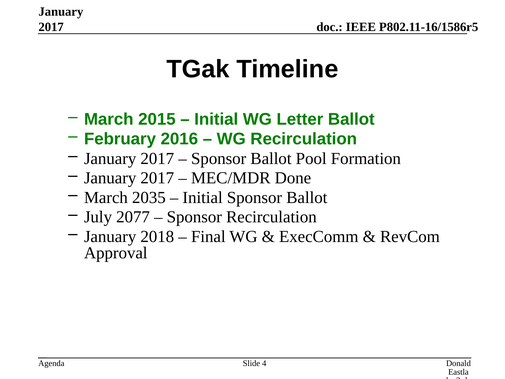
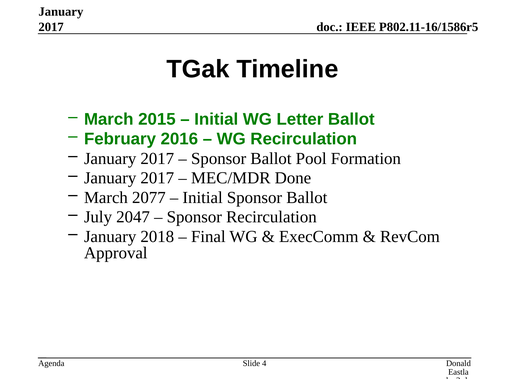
2035: 2035 -> 2077
2077: 2077 -> 2047
